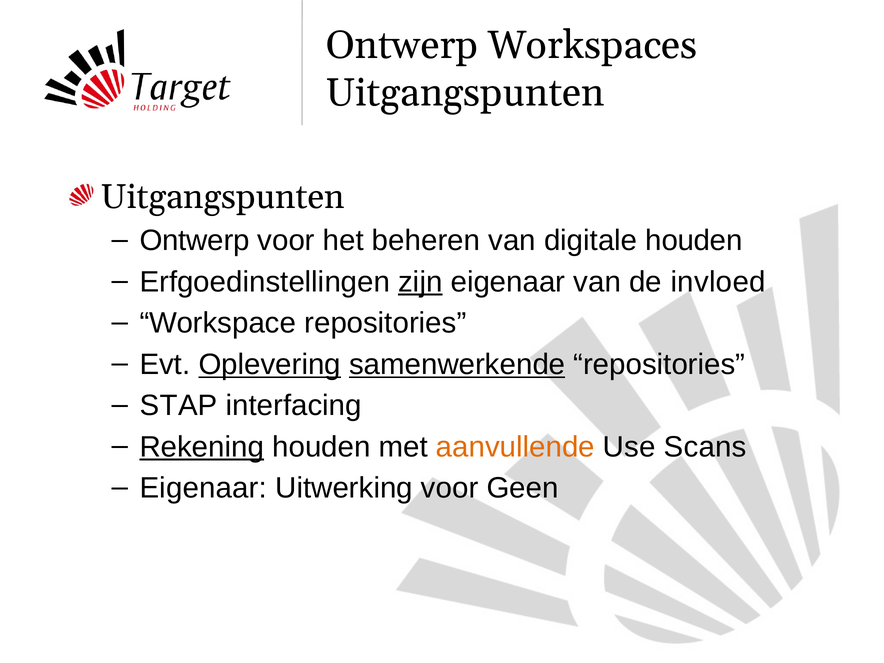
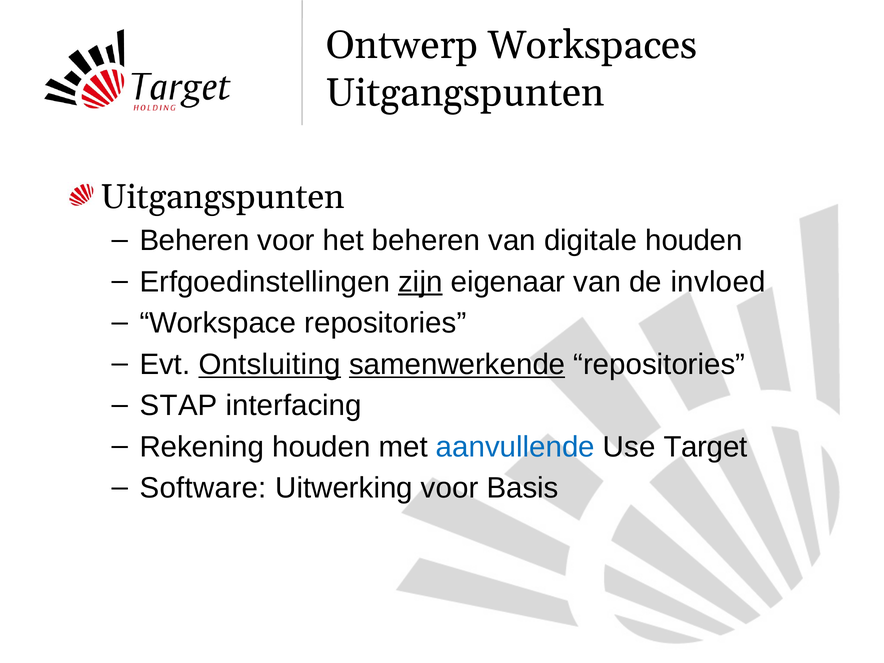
Ontwerp at (195, 241): Ontwerp -> Beheren
Oplevering: Oplevering -> Ontsluiting
Rekening underline: present -> none
aanvullende colour: orange -> blue
Scans: Scans -> Target
Eigenaar at (203, 488): Eigenaar -> Software
Geen: Geen -> Basis
